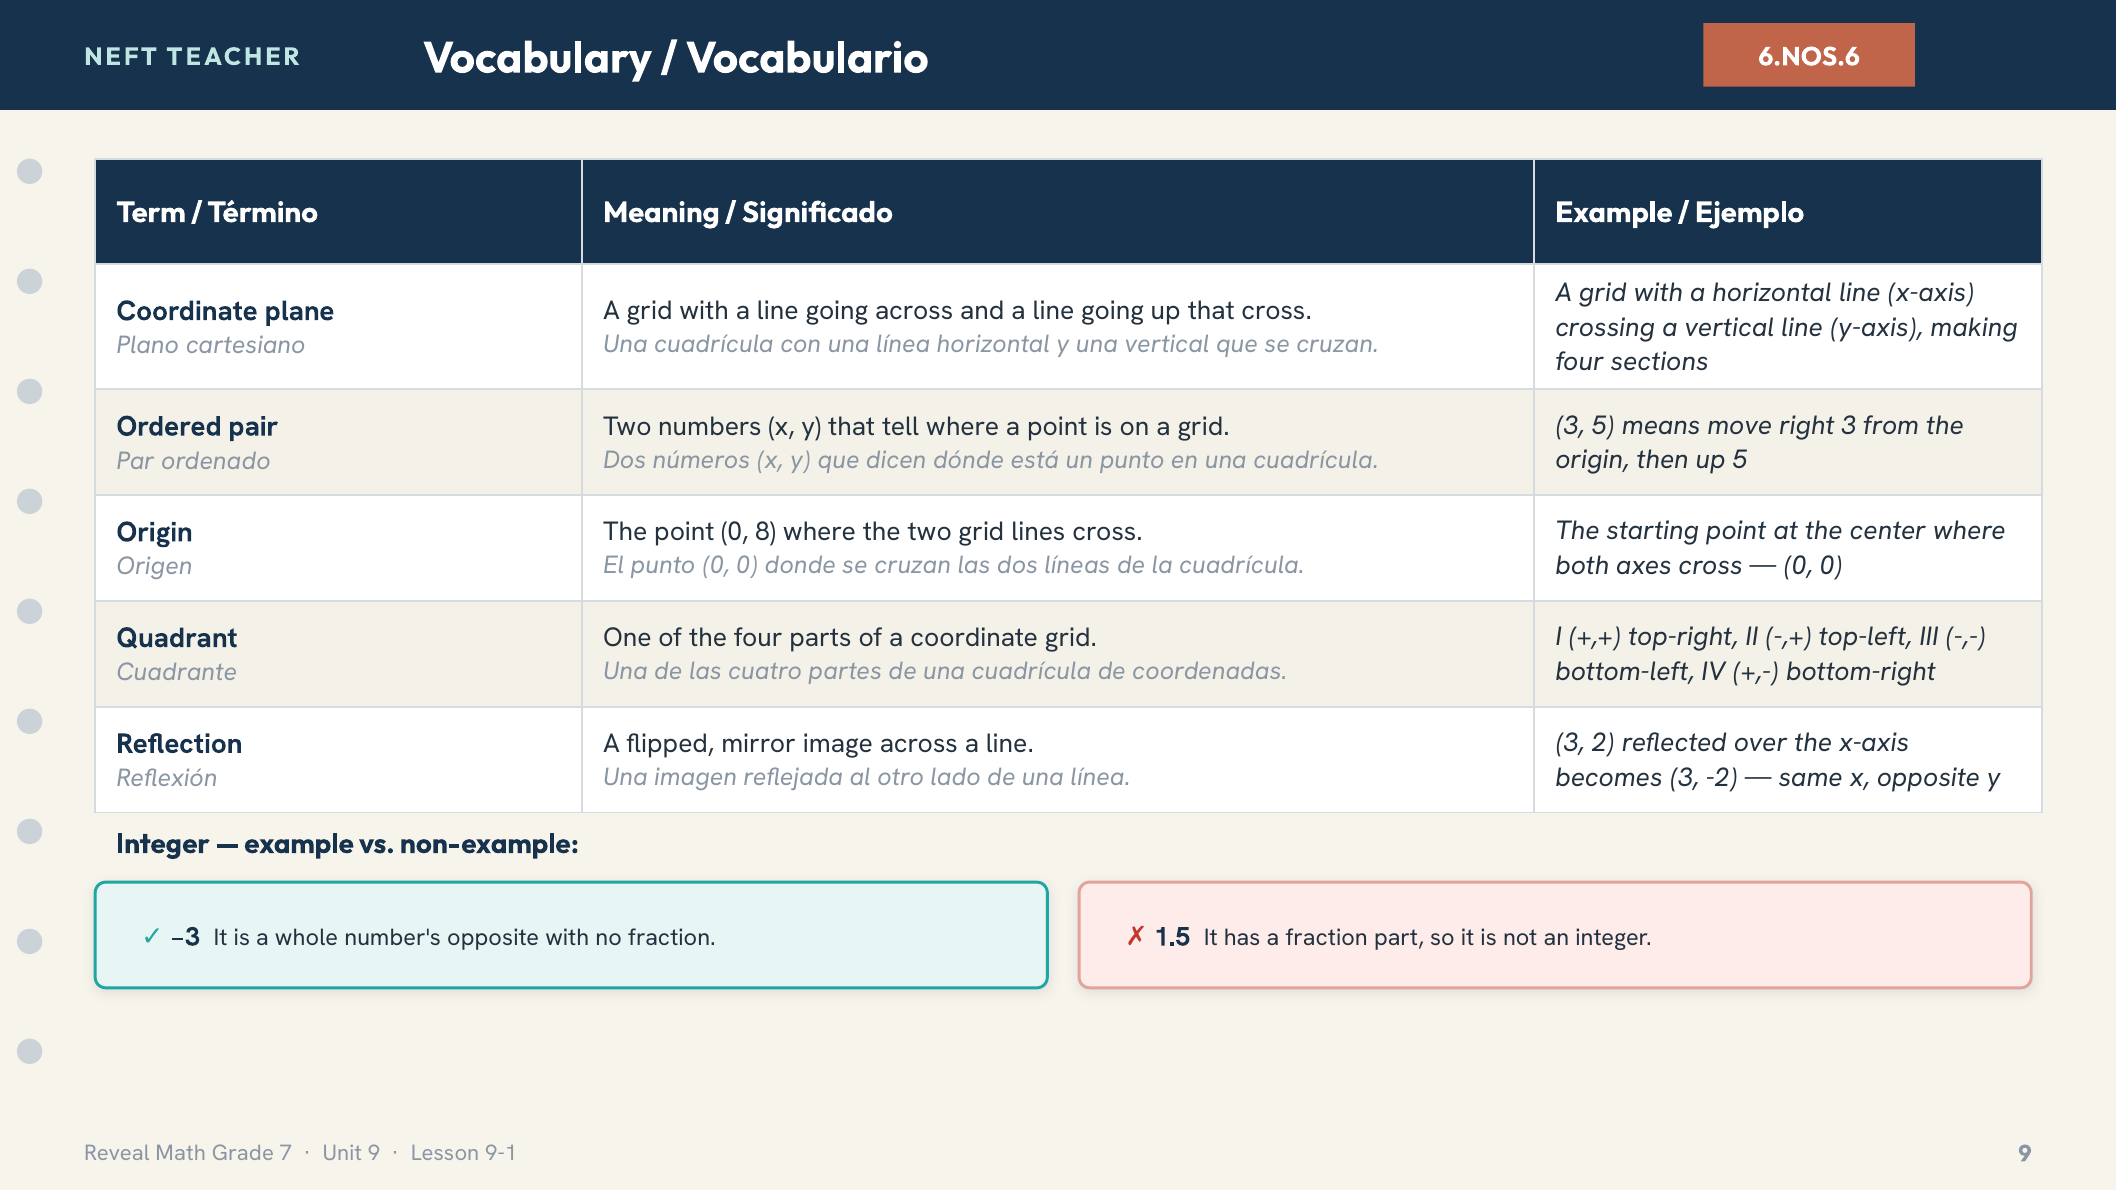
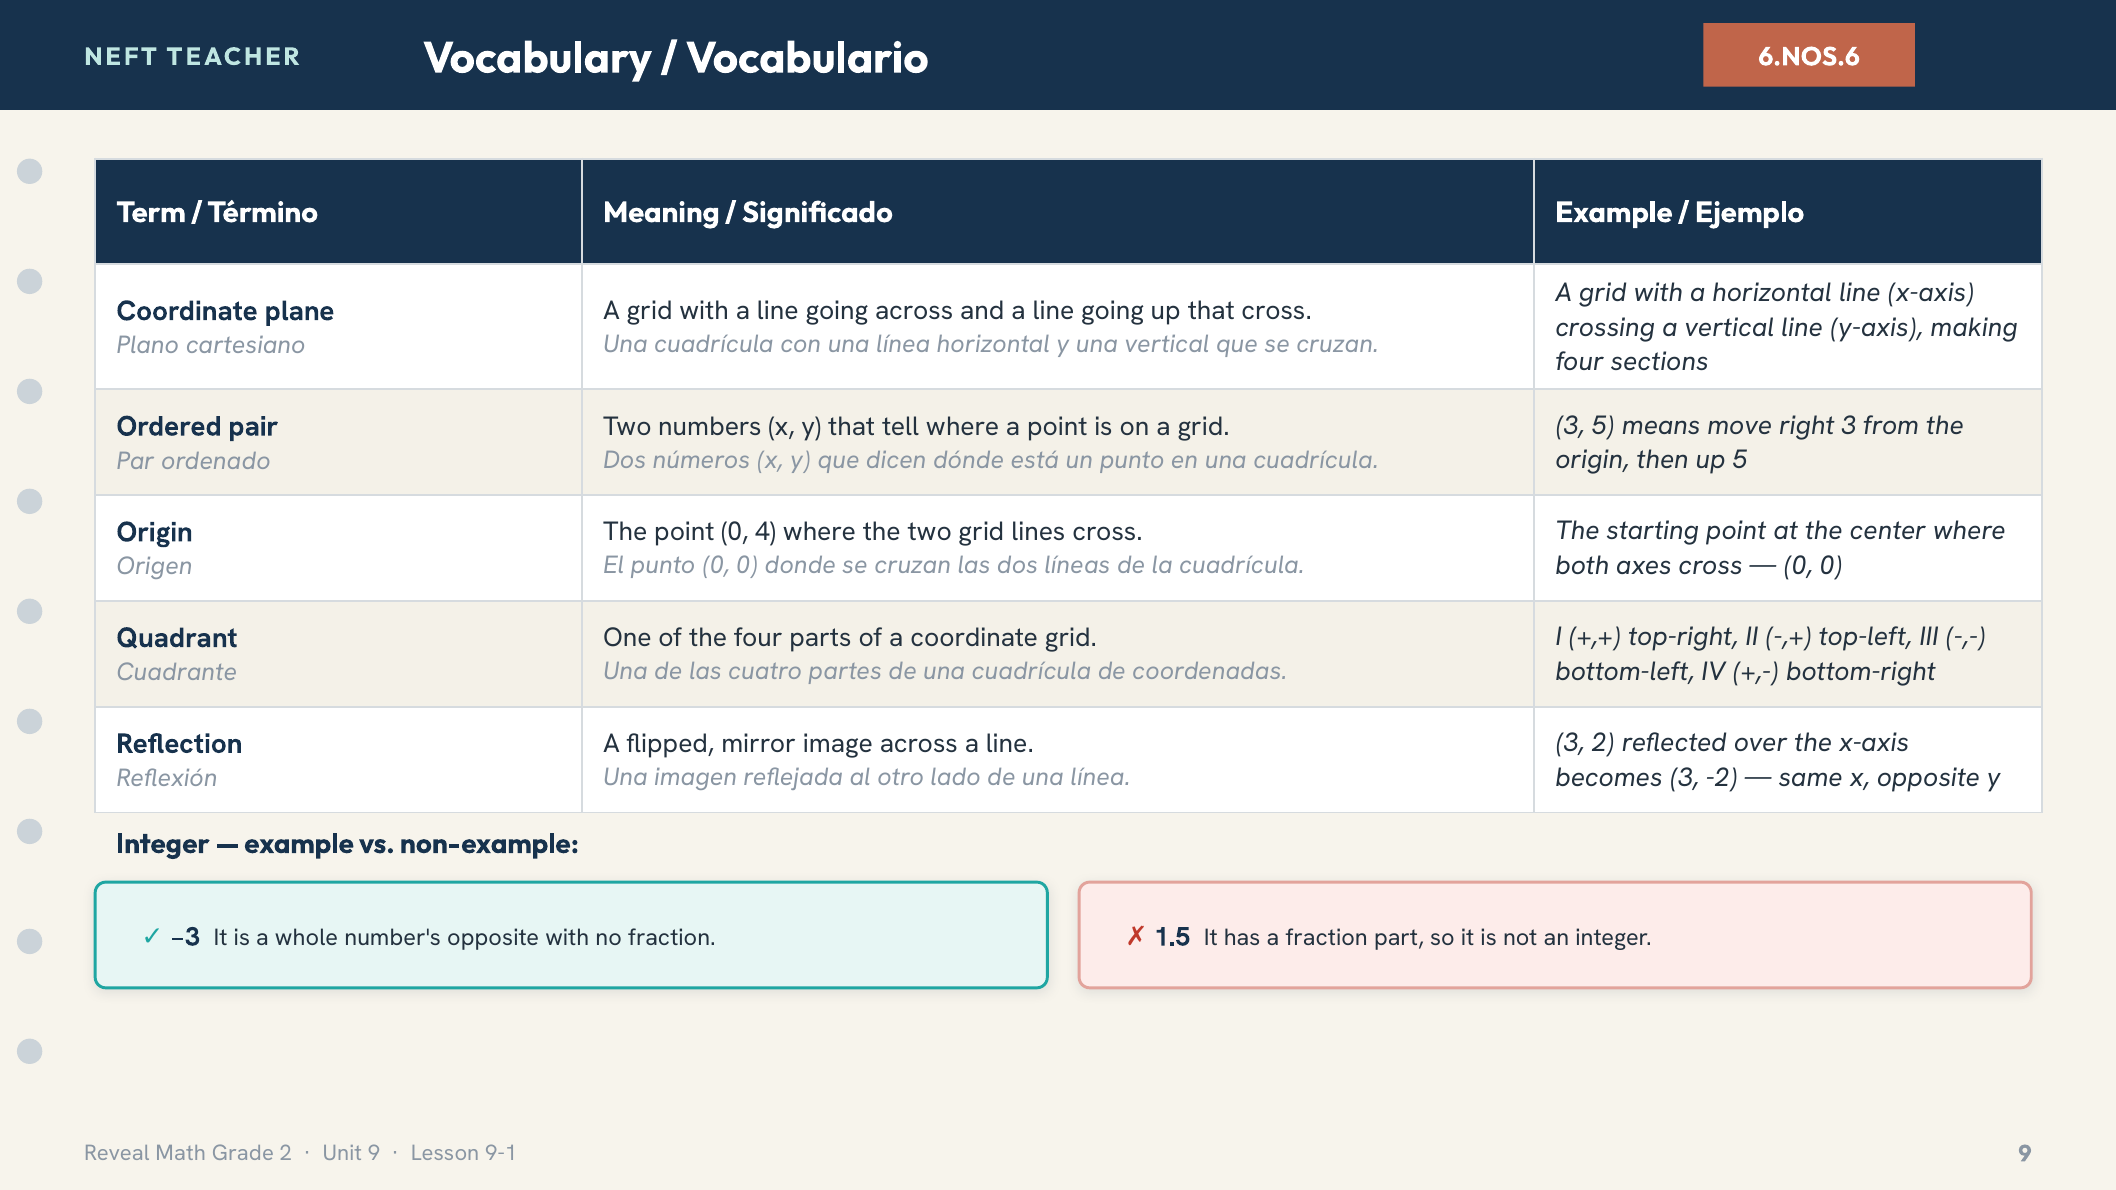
8: 8 -> 4
Grade 7: 7 -> 2
